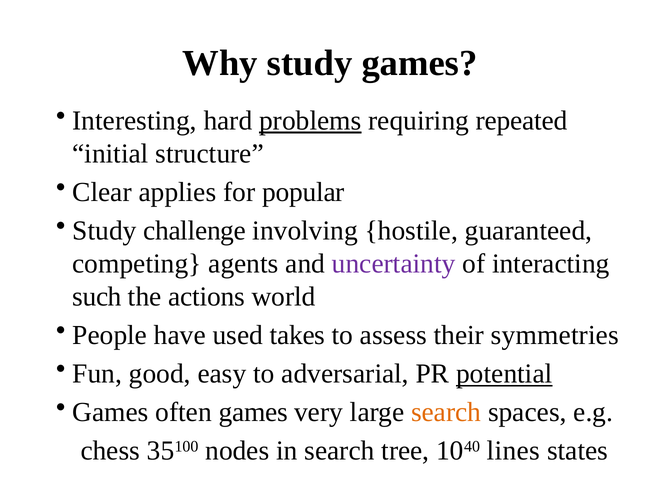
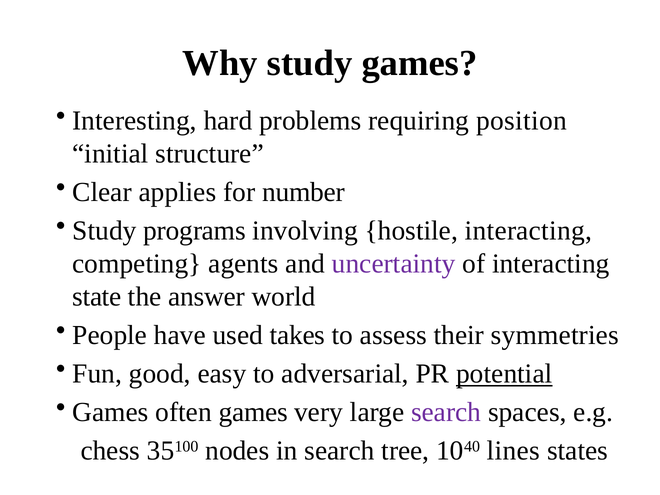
problems underline: present -> none
repeated: repeated -> position
popular: popular -> number
challenge: challenge -> programs
hostile guaranteed: guaranteed -> interacting
such: such -> state
actions: actions -> answer
search at (446, 412) colour: orange -> purple
